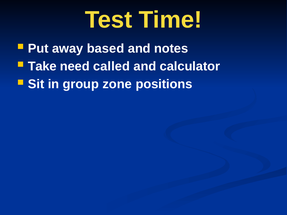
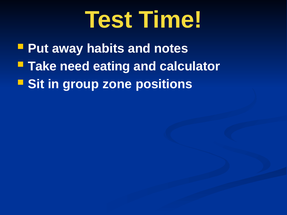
based: based -> habits
called: called -> eating
